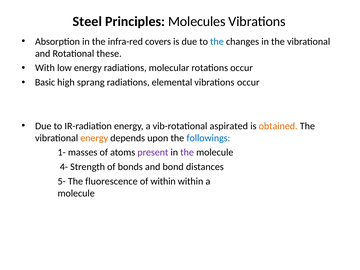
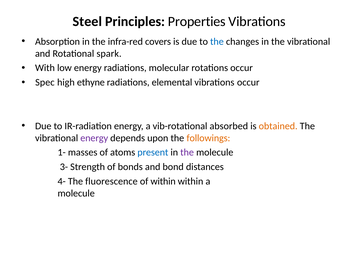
Molecules: Molecules -> Properties
these: these -> spark
Basic: Basic -> Spec
sprang: sprang -> ethyne
aspirated: aspirated -> absorbed
energy at (94, 138) colour: orange -> purple
followings colour: blue -> orange
present colour: purple -> blue
4-: 4- -> 3-
5-: 5- -> 4-
